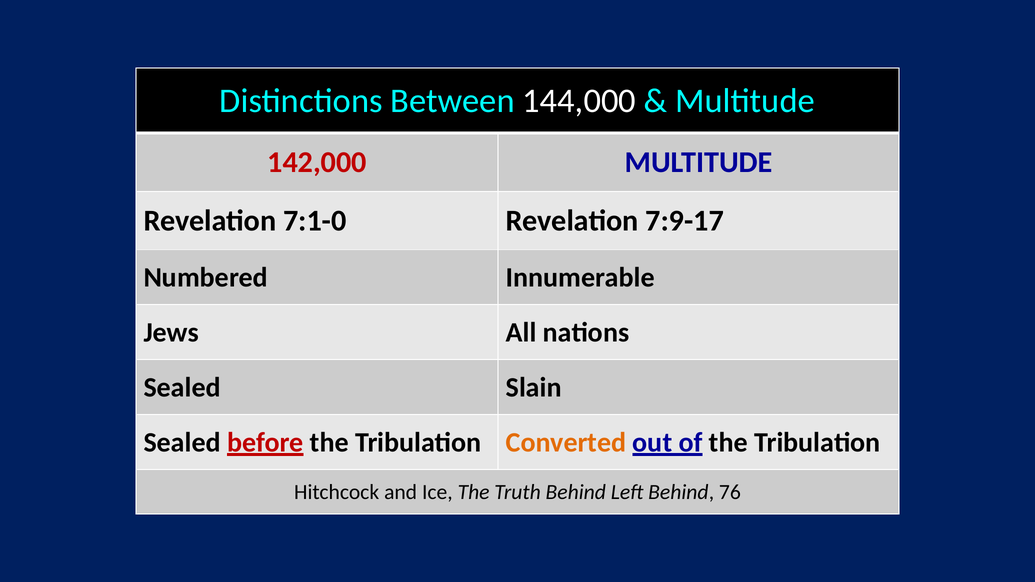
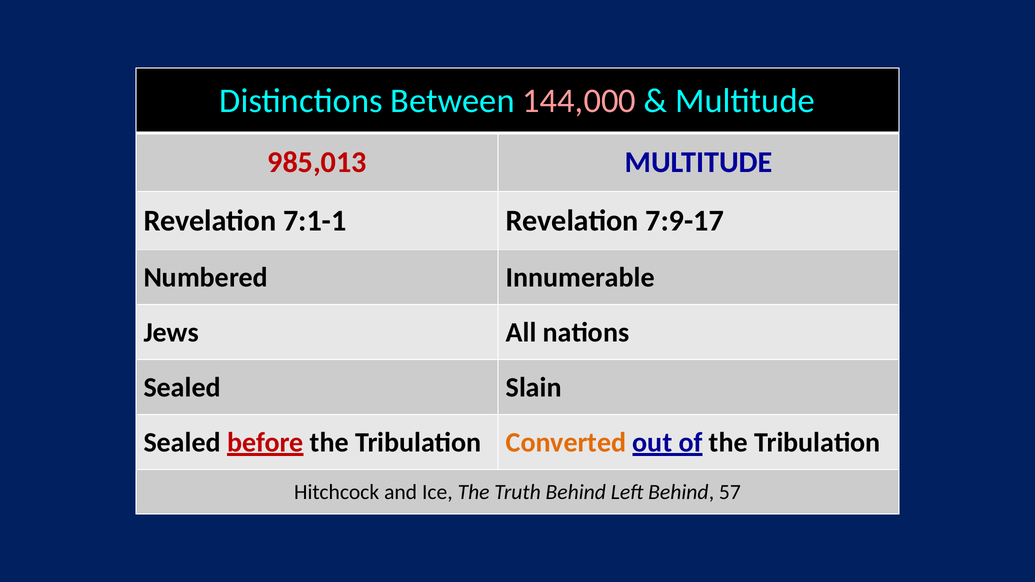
144,000 colour: white -> pink
142,000: 142,000 -> 985,013
7:1-0: 7:1-0 -> 7:1-1
76: 76 -> 57
